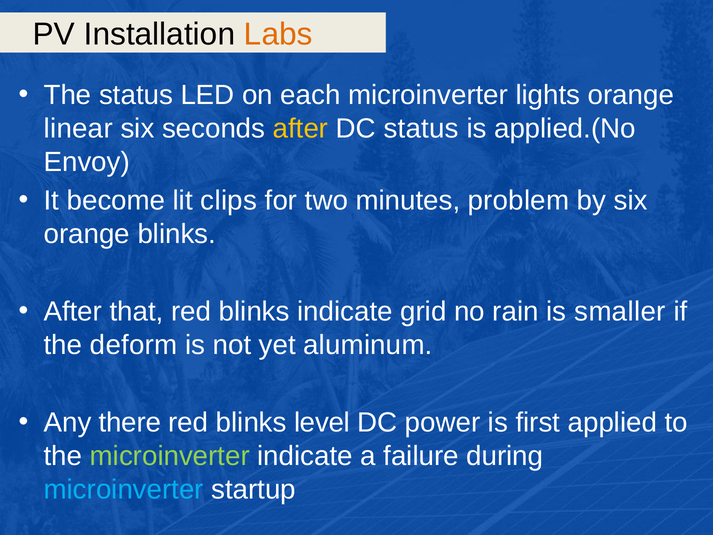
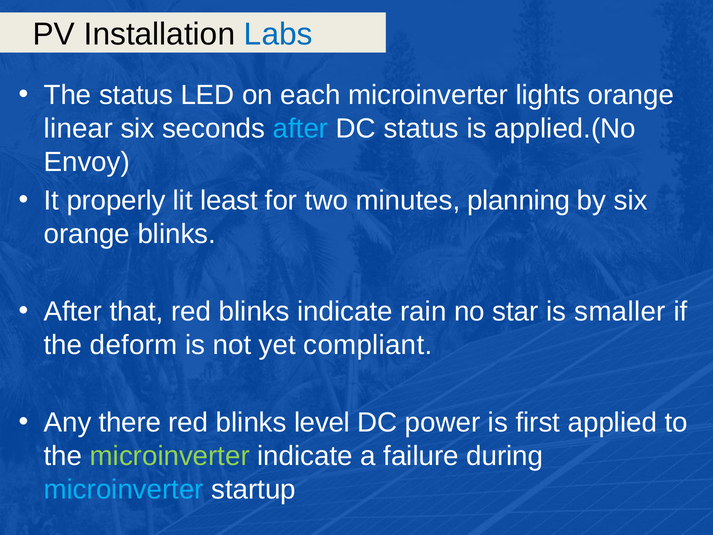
Labs colour: orange -> blue
after at (300, 128) colour: yellow -> light blue
become: become -> properly
clips: clips -> least
problem: problem -> planning
grid: grid -> rain
rain: rain -> star
aluminum: aluminum -> compliant
